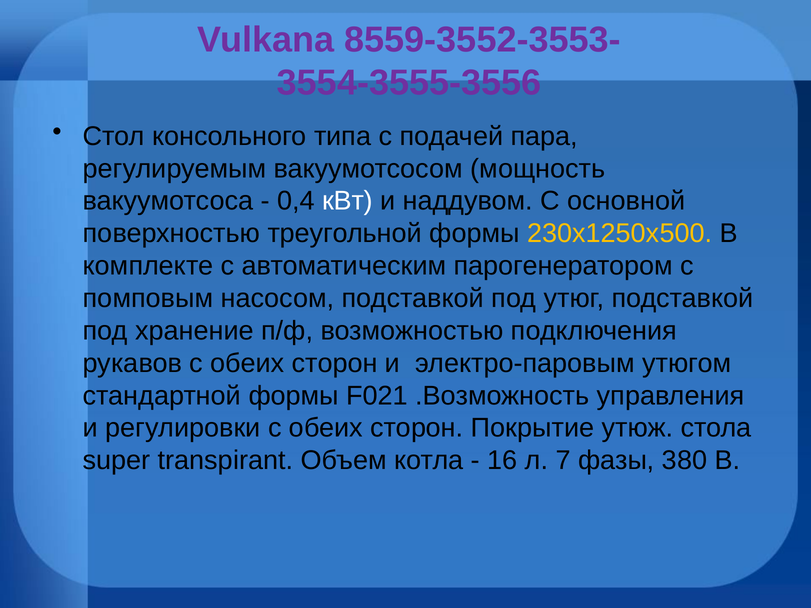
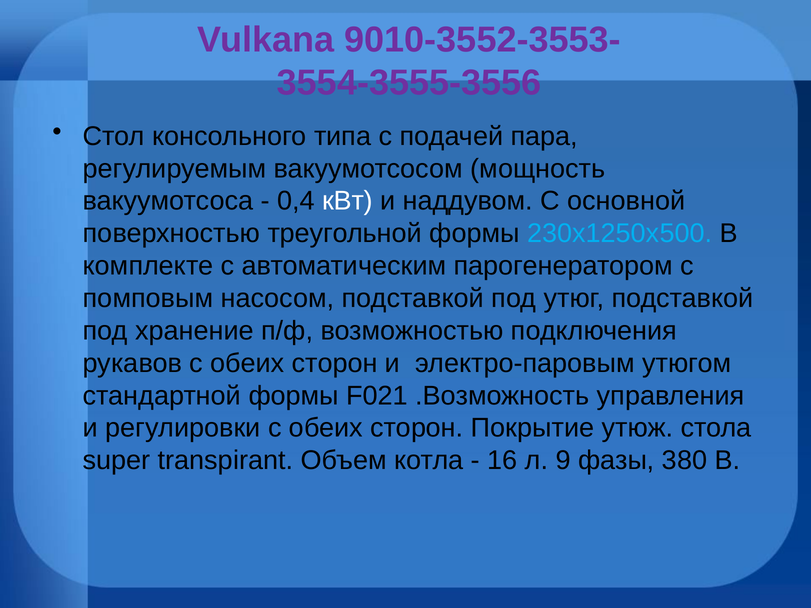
8559-3552-3553-: 8559-3552-3553- -> 9010-3552-3553-
230х1250х500 colour: yellow -> light blue
7: 7 -> 9
